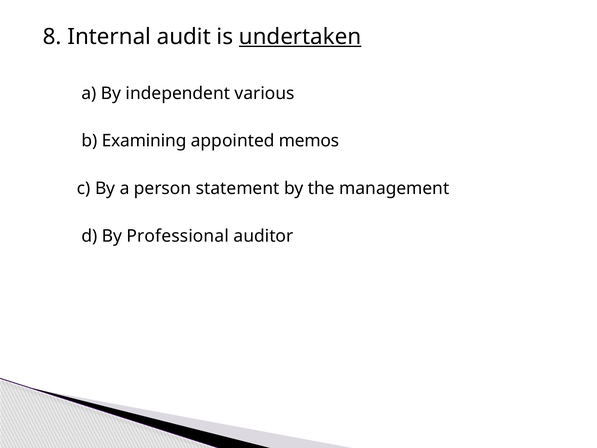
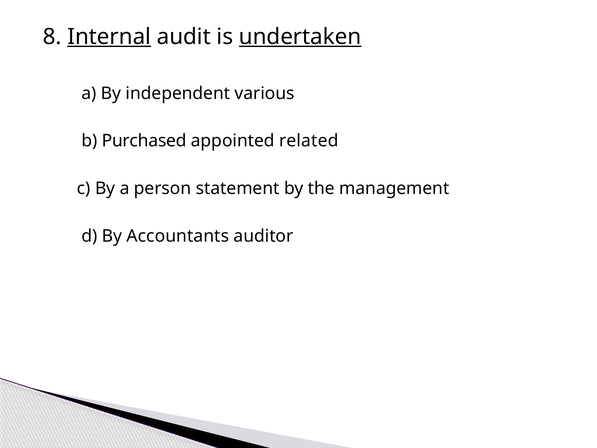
Internal underline: none -> present
Examining: Examining -> Purchased
memos: memos -> related
Professional: Professional -> Accountants
